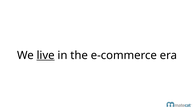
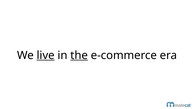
the underline: none -> present
